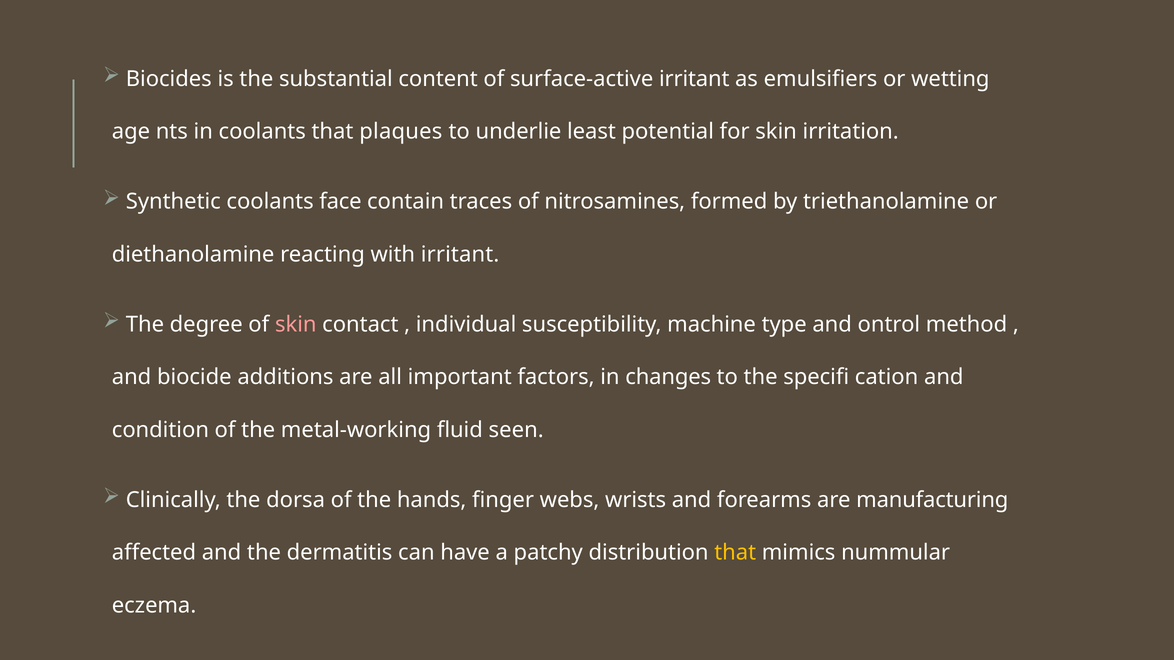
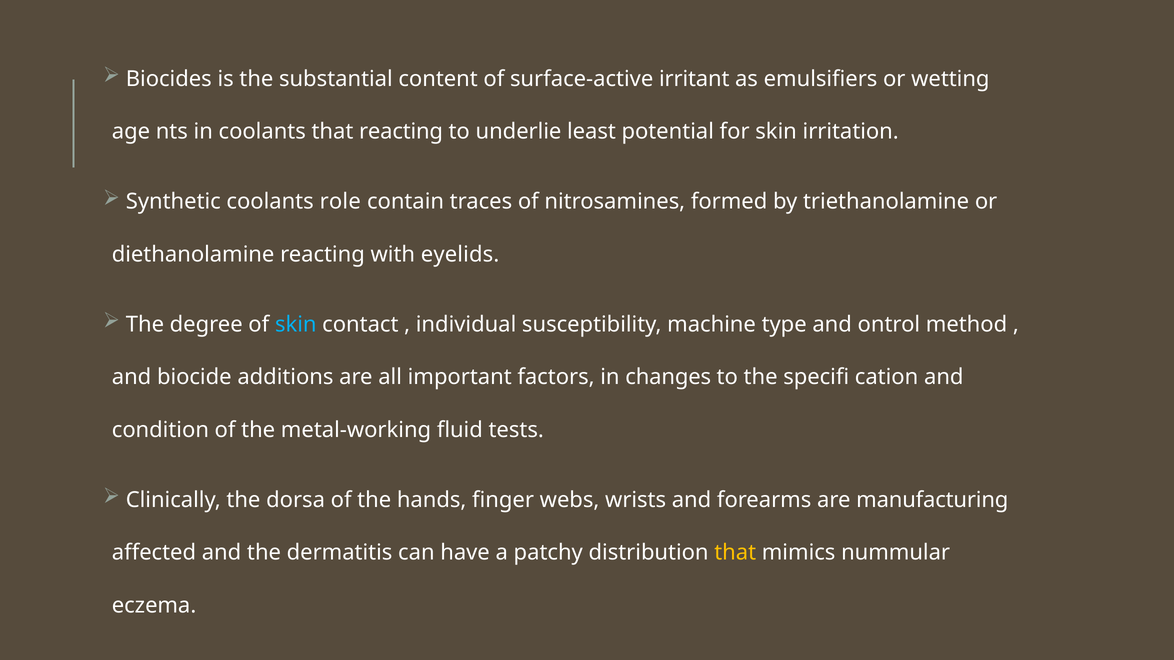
that plaques: plaques -> reacting
face: face -> role
with irritant: irritant -> eyelids
skin at (296, 324) colour: pink -> light blue
seen: seen -> tests
